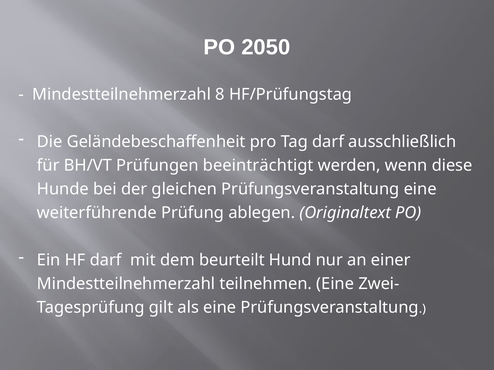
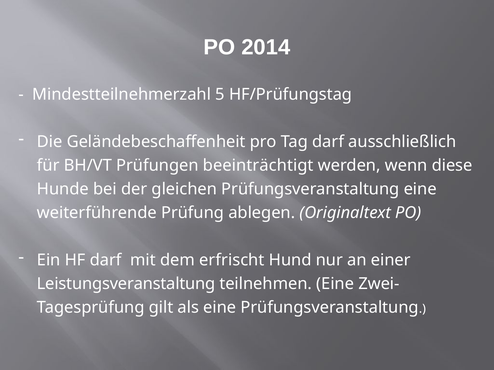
2050: 2050 -> 2014
8: 8 -> 5
beurteilt: beurteilt -> erfrischt
Mindestteilnehmerzahl at (126, 284): Mindestteilnehmerzahl -> Leistungsveranstaltung
